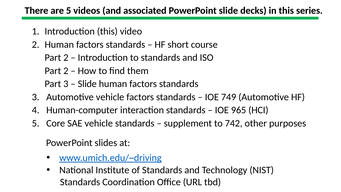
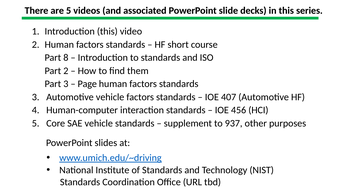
2 at (66, 58): 2 -> 8
Slide at (87, 84): Slide -> Page
749: 749 -> 407
965: 965 -> 456
742: 742 -> 937
